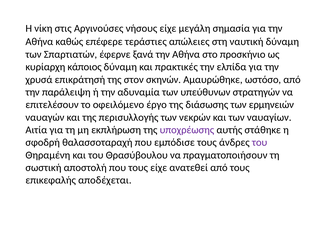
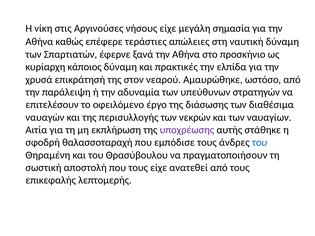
σκηνών: σκηνών -> νεαρού
ερμηνειών: ερμηνειών -> διαθέσιμα
του at (260, 143) colour: purple -> blue
αποδέχεται: αποδέχεται -> λεπτομερής
